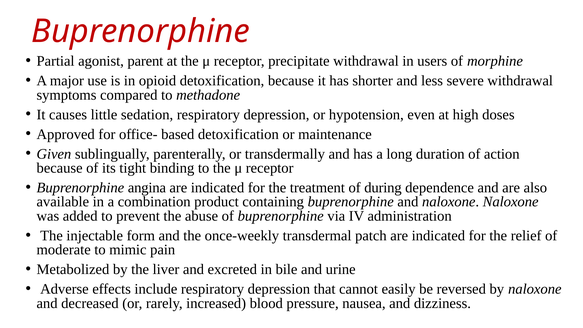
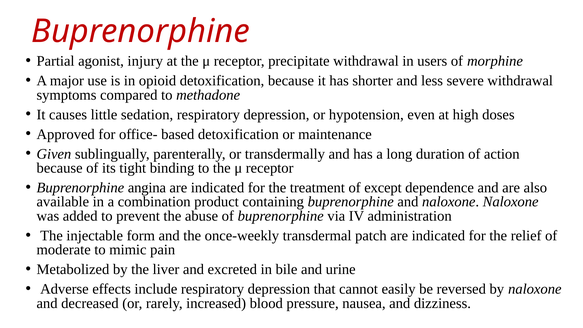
parent: parent -> injury
during: during -> except
